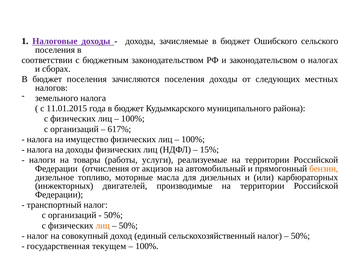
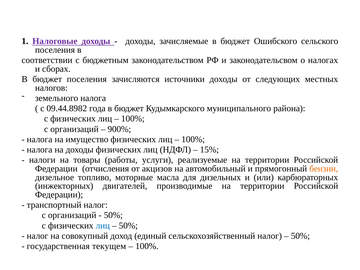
зачисляются поселения: поселения -> источники
11.01.2015: 11.01.2015 -> 09.44.8982
617%: 617% -> 900%
лиц at (103, 226) colour: orange -> blue
